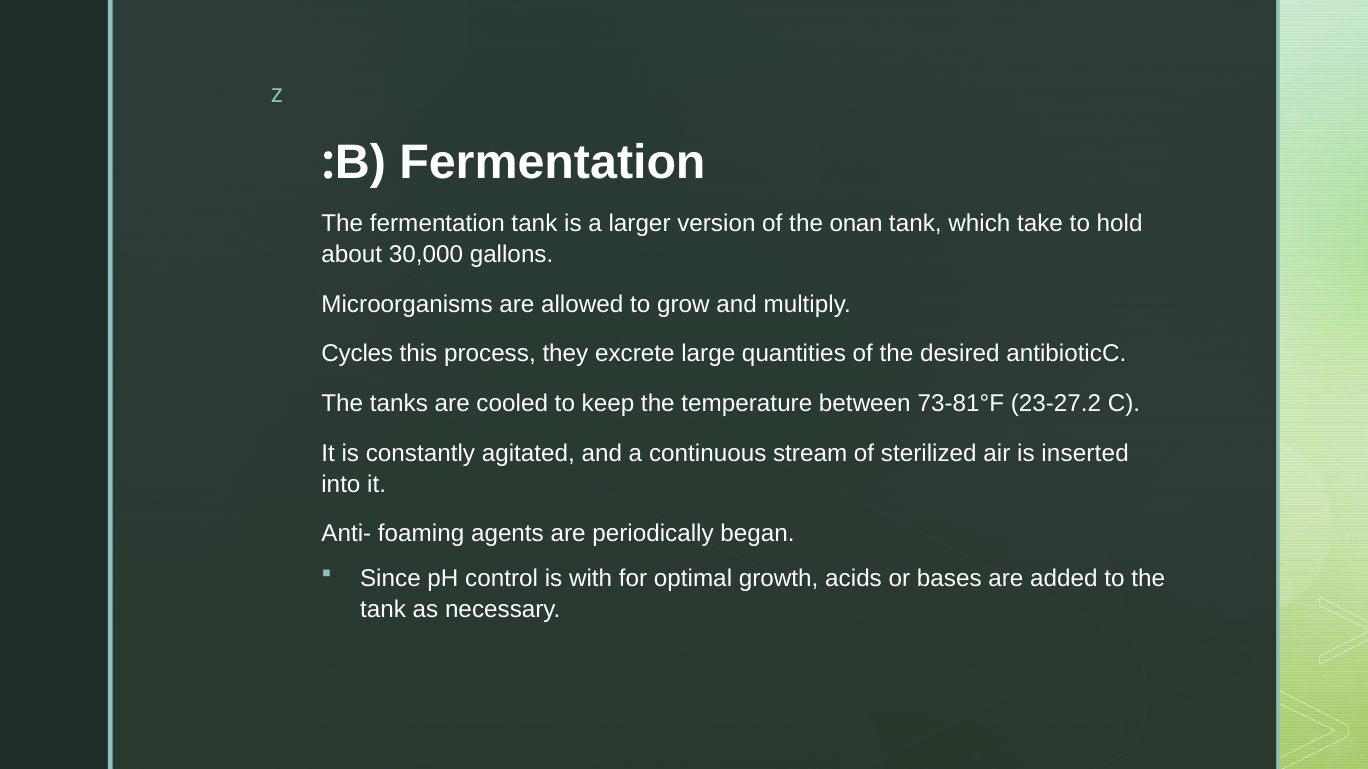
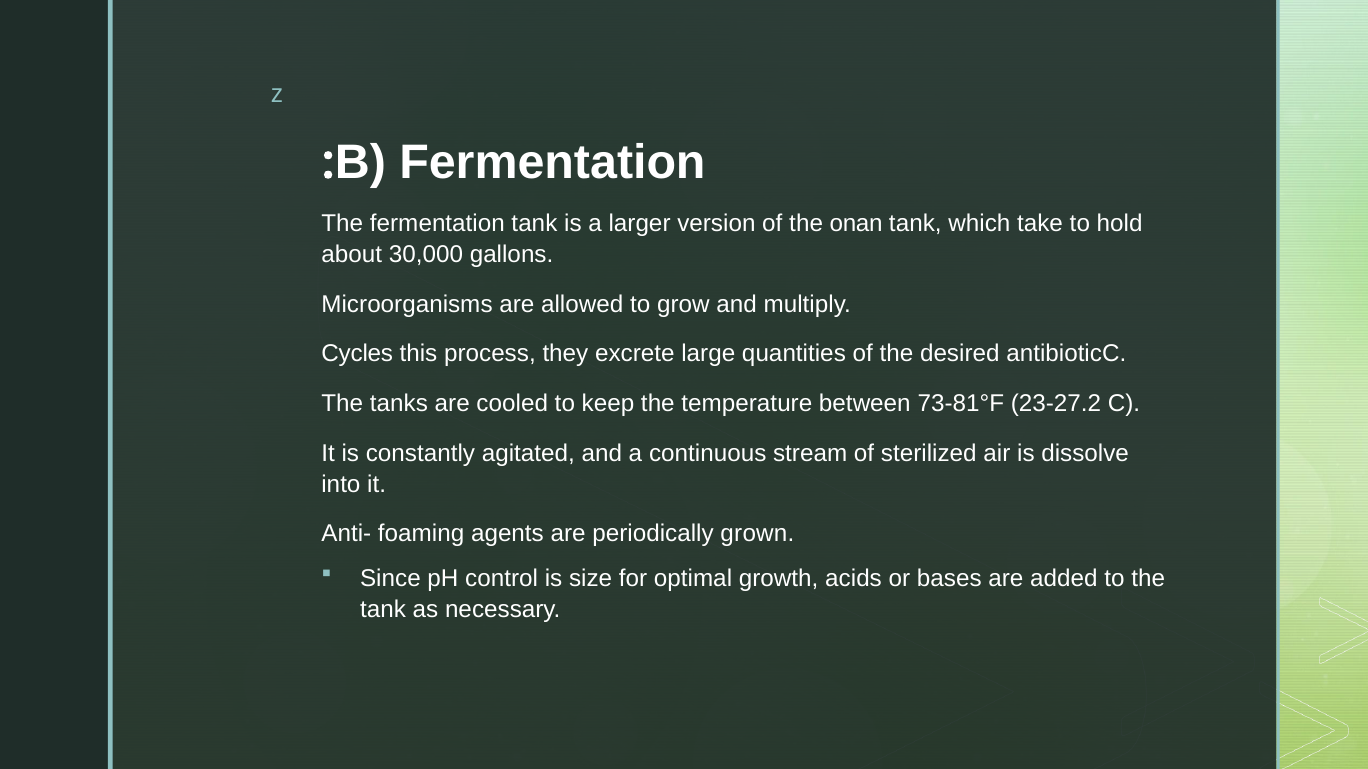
inserted: inserted -> dissolve
began: began -> grown
with: with -> size
